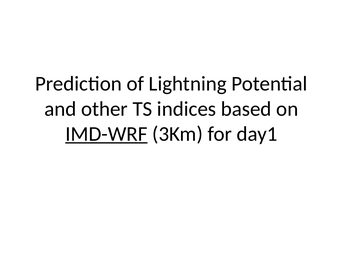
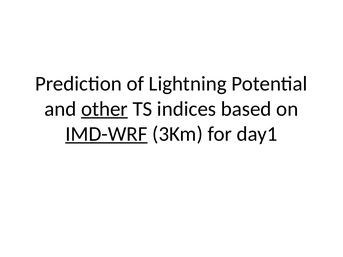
other underline: none -> present
